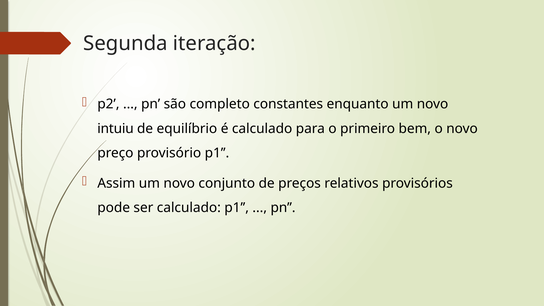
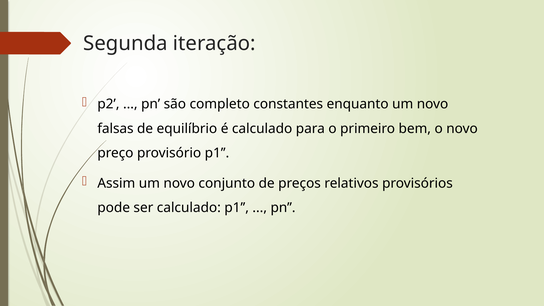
intuiu: intuiu -> falsas
